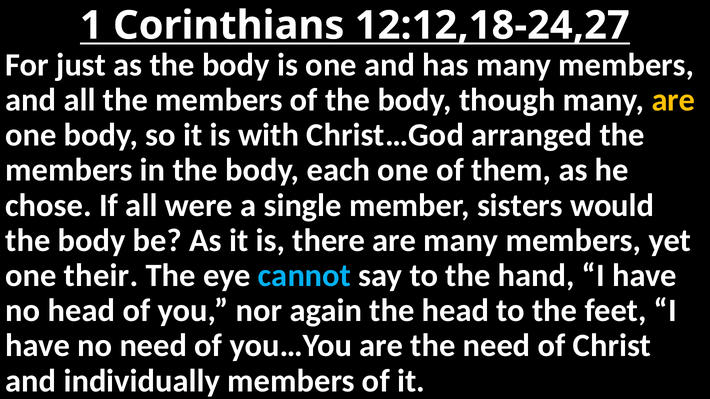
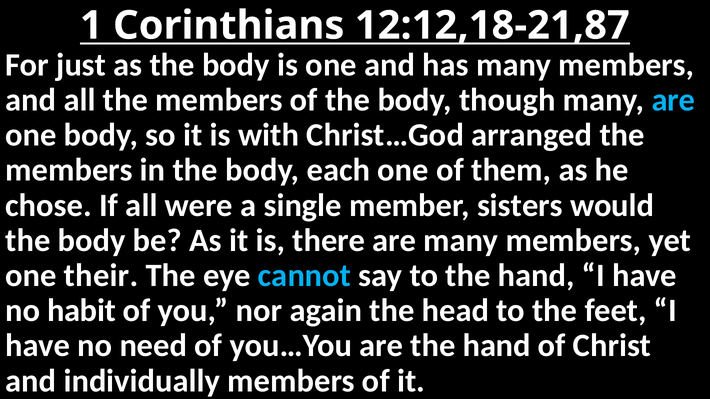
12:12,18-24,27: 12:12,18-24,27 -> 12:12,18-21,87
are at (673, 100) colour: yellow -> light blue
no head: head -> habit
are the need: need -> hand
